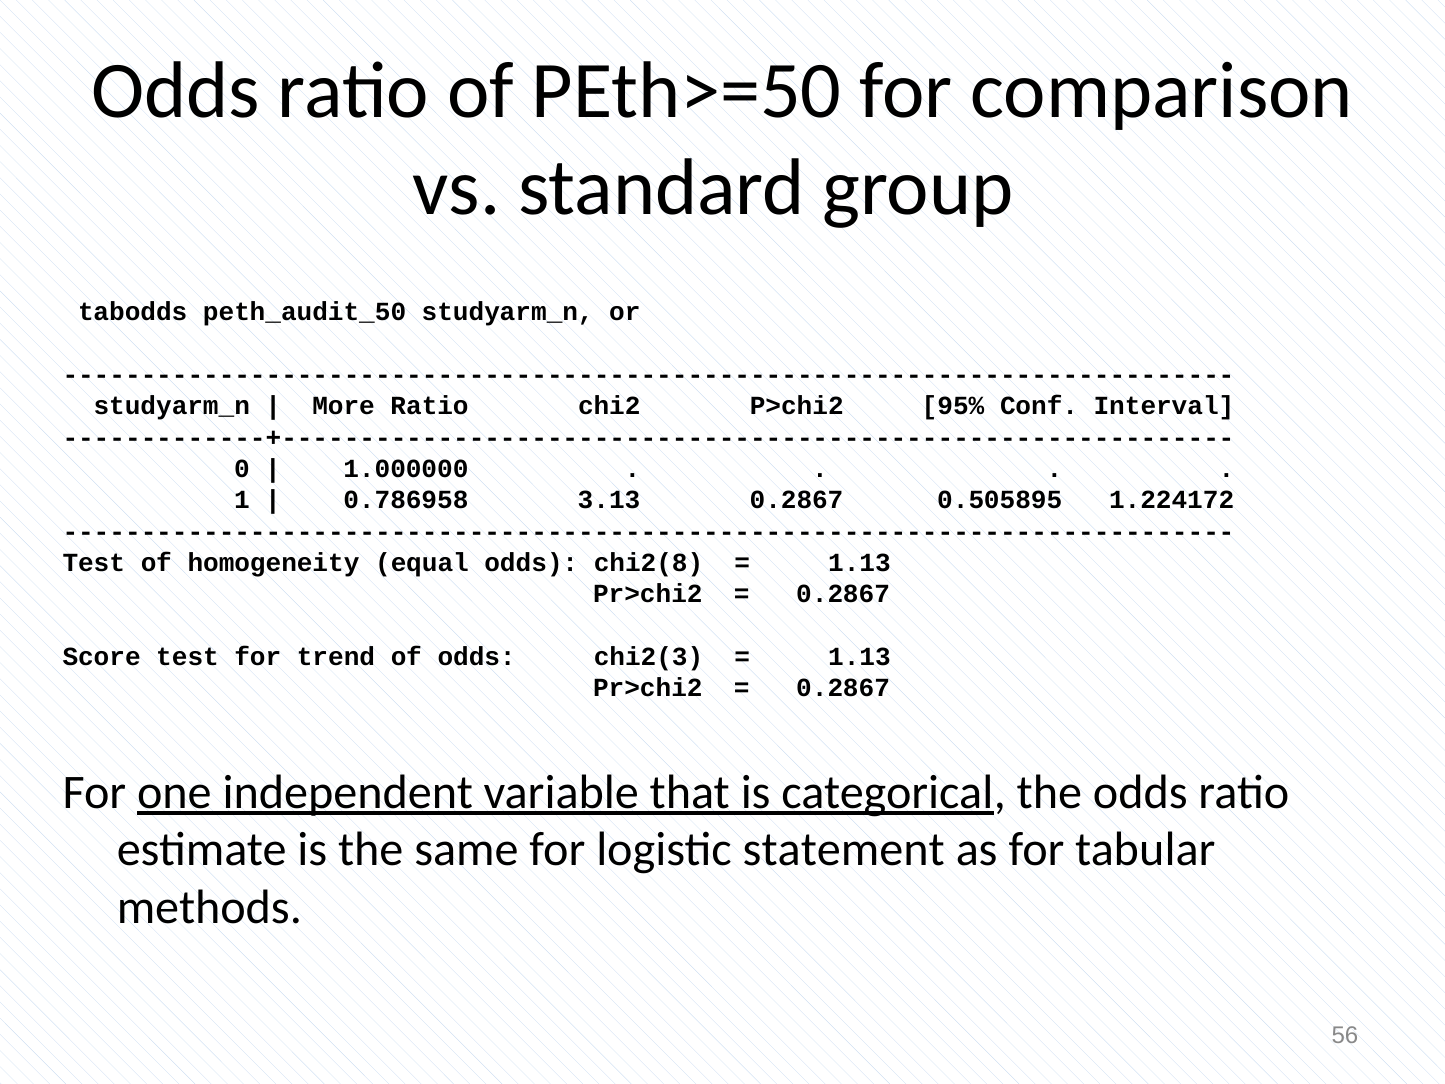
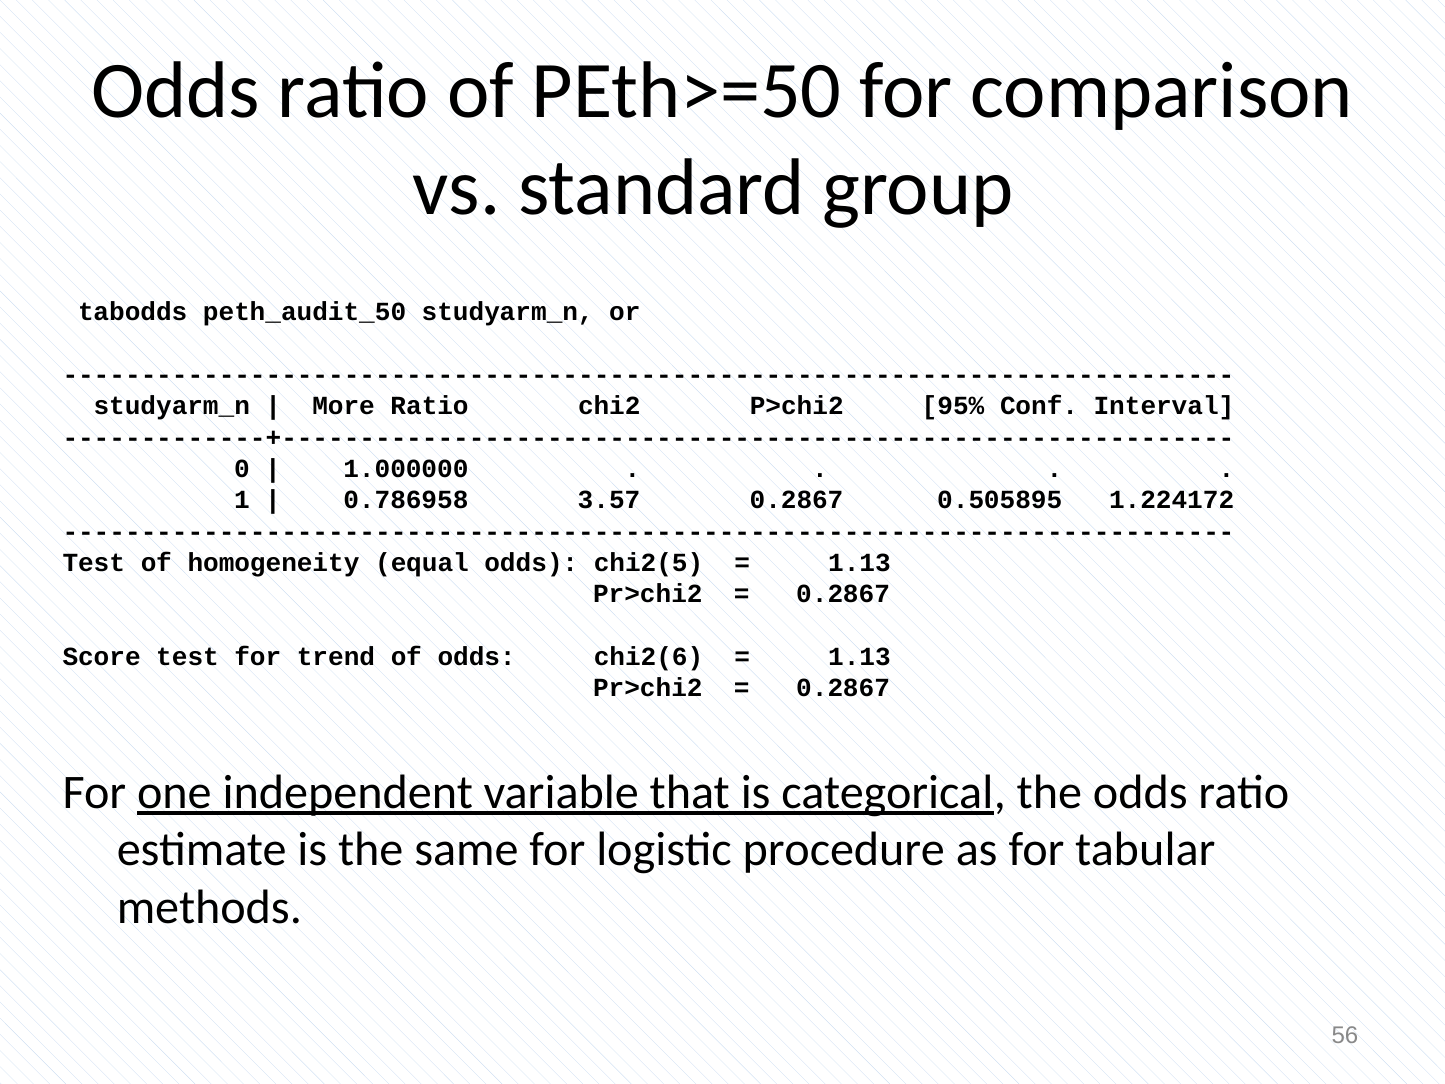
3.13: 3.13 -> 3.57
chi2(8: chi2(8 -> chi2(5
chi2(3: chi2(3 -> chi2(6
statement: statement -> procedure
